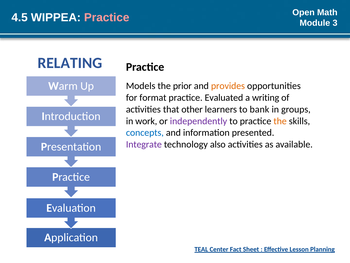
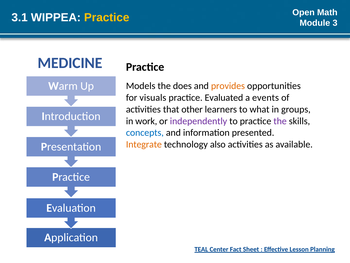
4.5: 4.5 -> 3.1
Practice at (107, 18) colour: pink -> yellow
RELATING: RELATING -> MEDICINE
prior: prior -> does
format: format -> visuals
writing: writing -> events
bank: bank -> what
the at (280, 121) colour: orange -> purple
Integrate colour: purple -> orange
